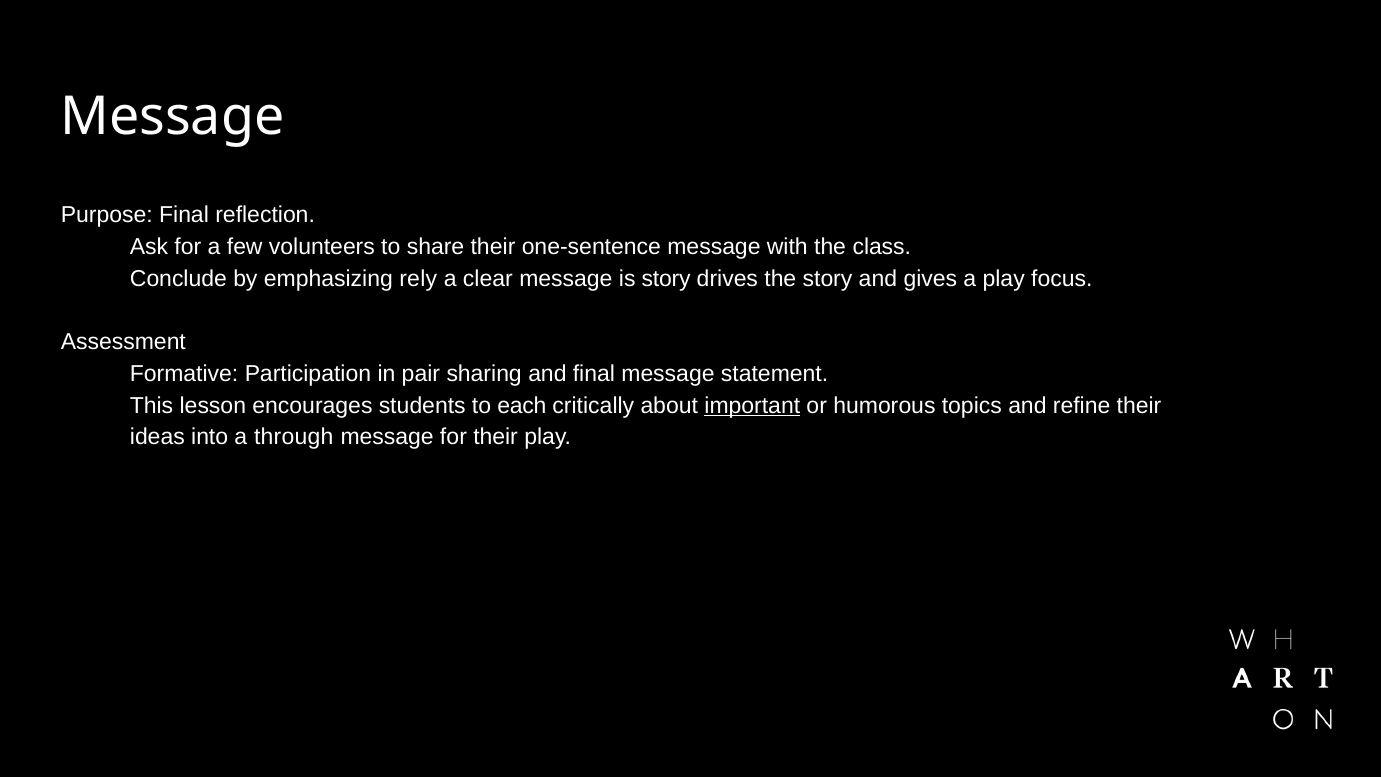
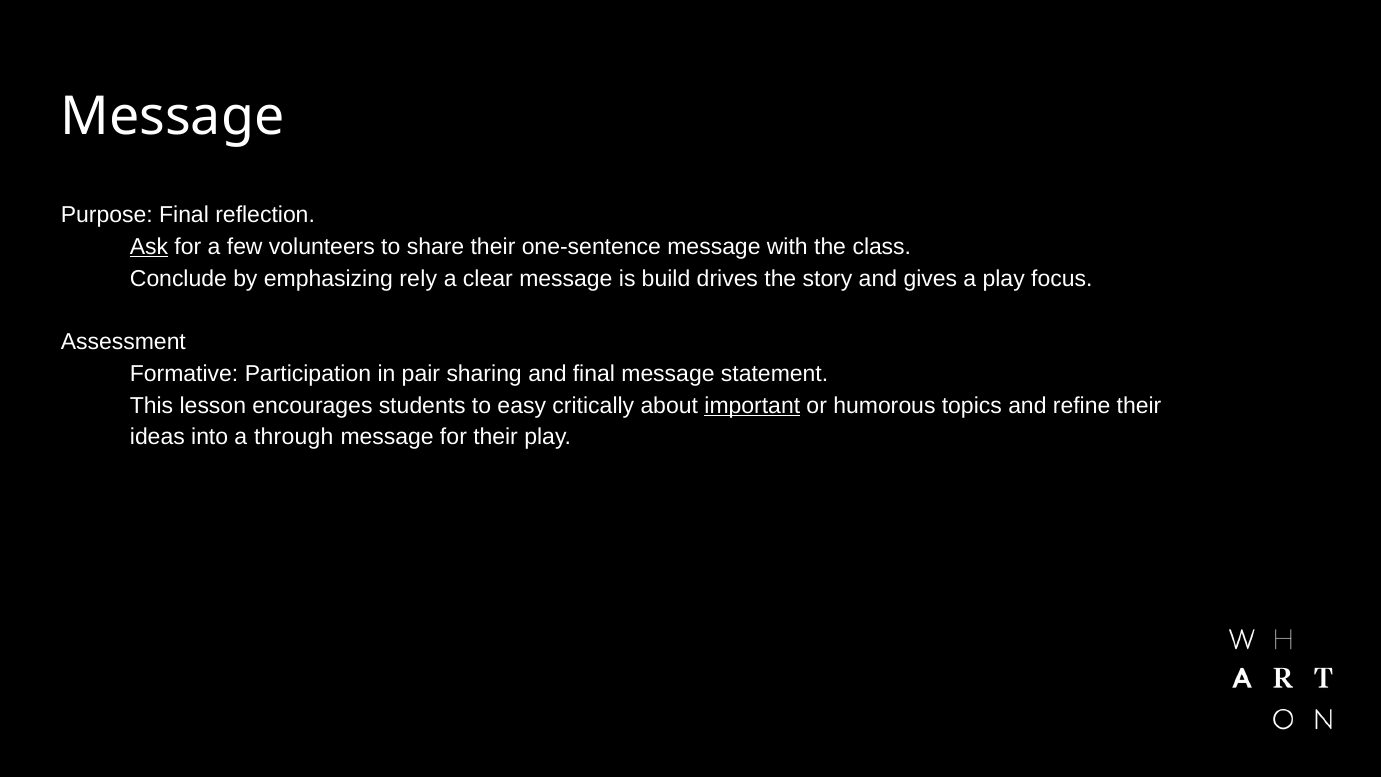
Ask underline: none -> present
is story: story -> build
each: each -> easy
